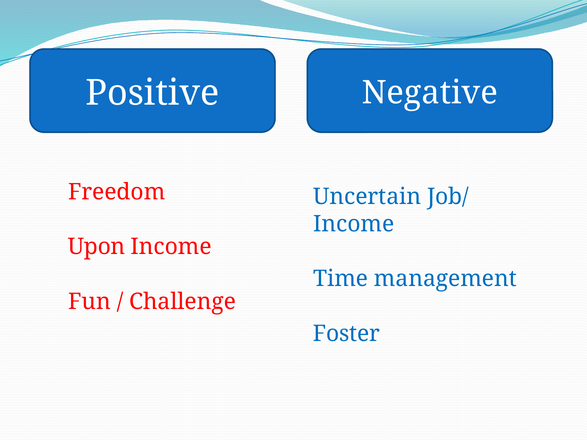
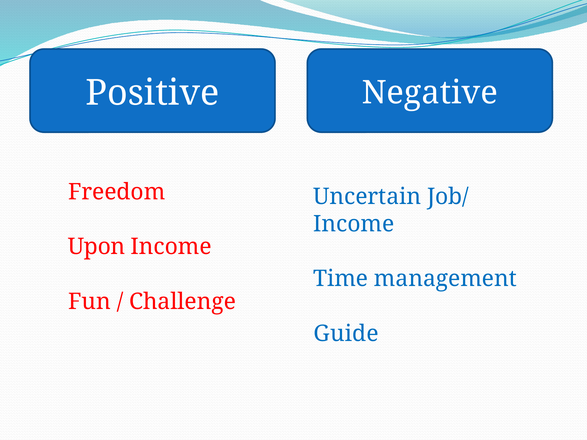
Foster: Foster -> Guide
